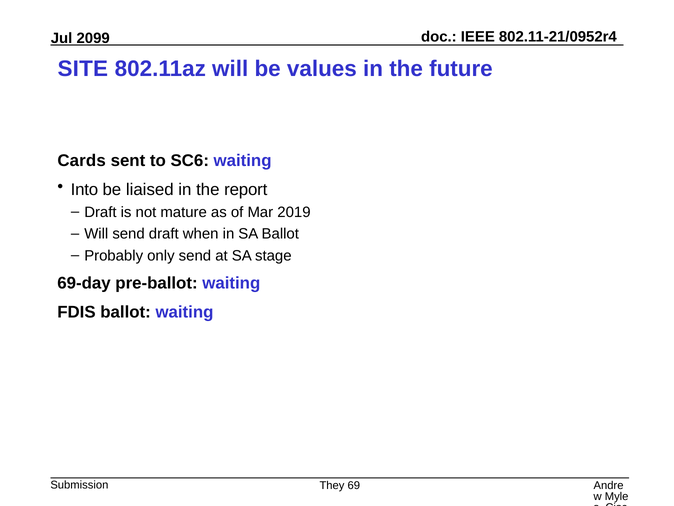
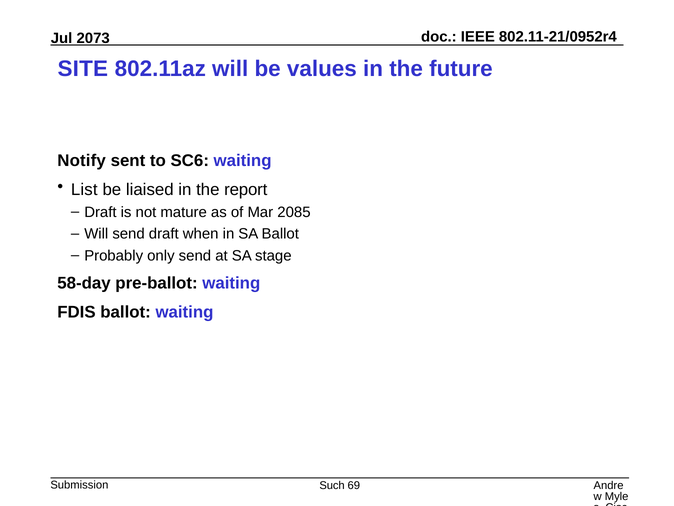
2099: 2099 -> 2073
Cards: Cards -> Notify
Into: Into -> List
2019: 2019 -> 2085
69-day: 69-day -> 58-day
They: They -> Such
